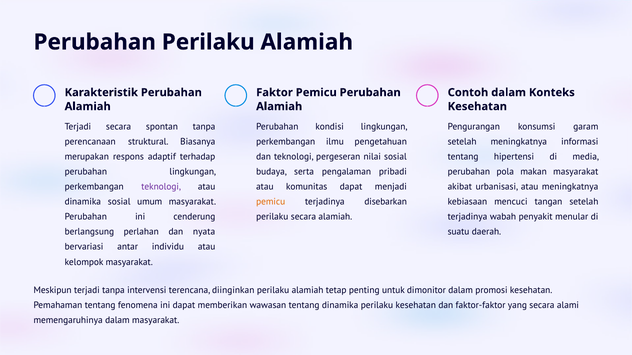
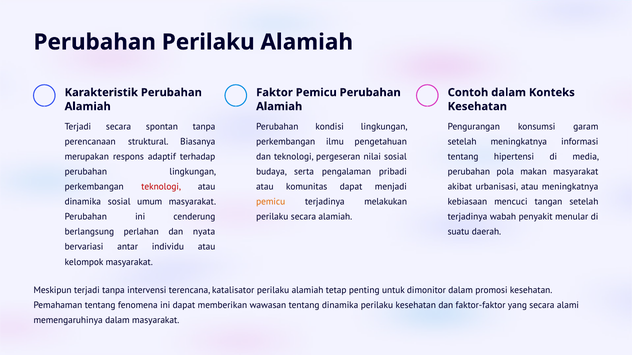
teknologi at (161, 187) colour: purple -> red
disebarkan: disebarkan -> melakukan
diinginkan: diinginkan -> katalisator
